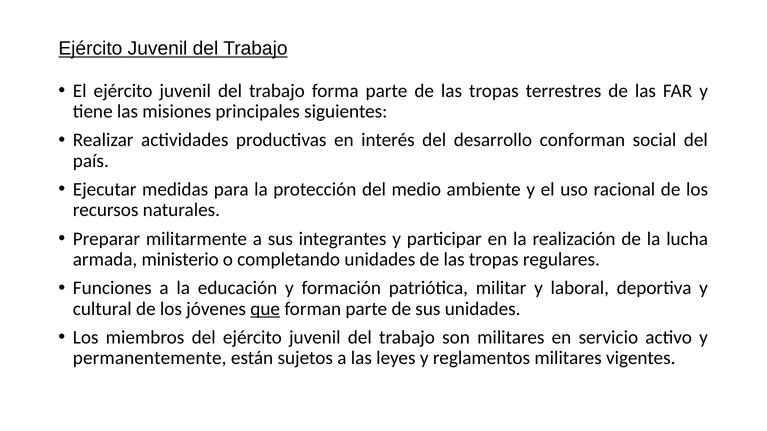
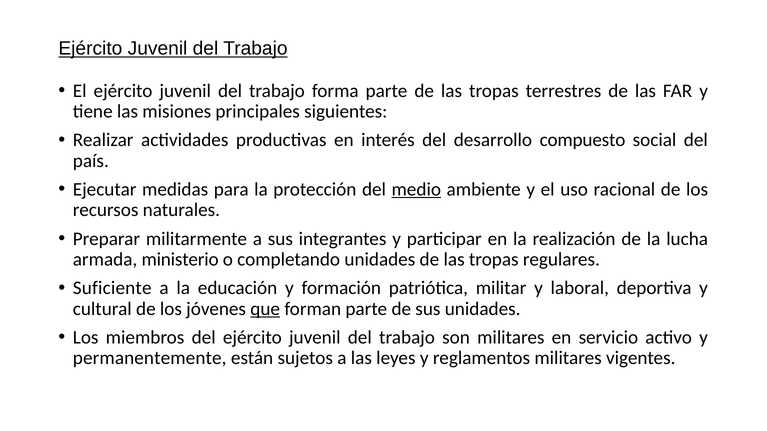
conforman: conforman -> compuesto
medio underline: none -> present
Funciones: Funciones -> Suficiente
